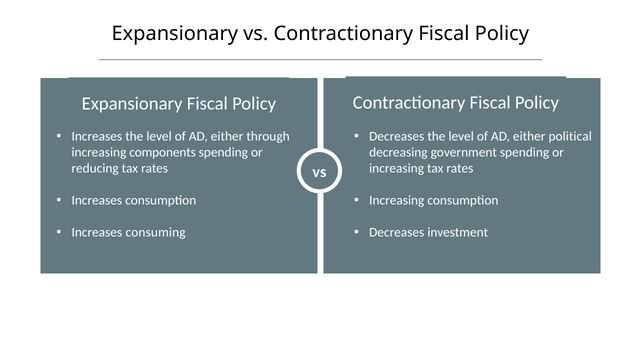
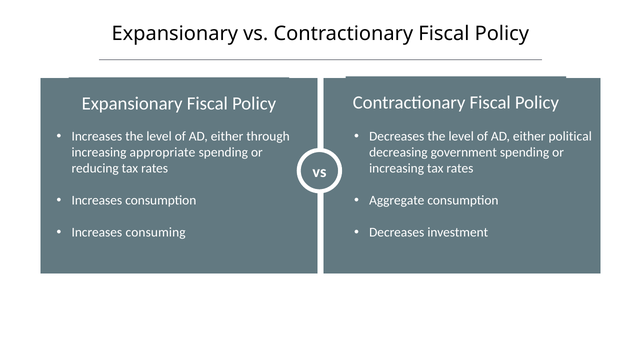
components: components -> appropriate
Increasing at (397, 201): Increasing -> Aggregate
